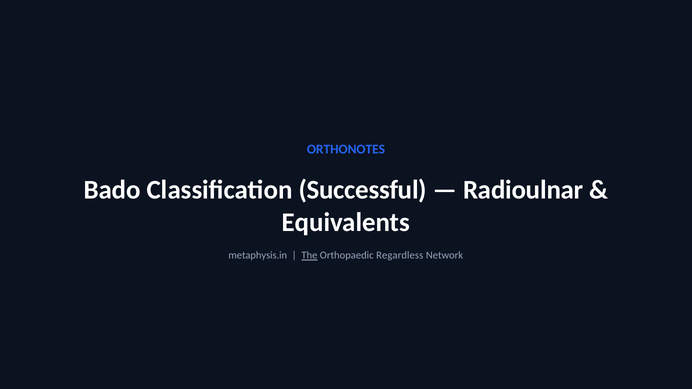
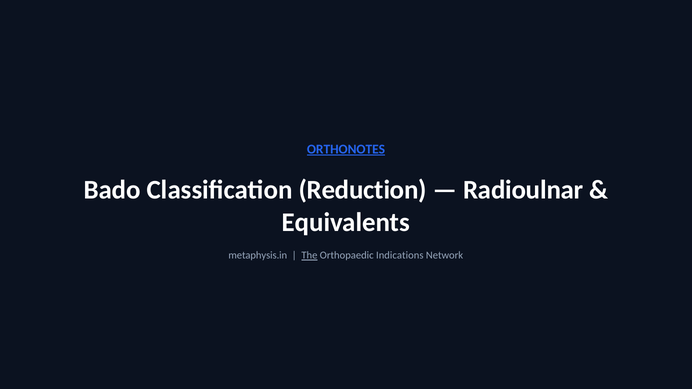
ORTHONOTES underline: none -> present
Successful: Successful -> Reduction
Regardless: Regardless -> Indications
